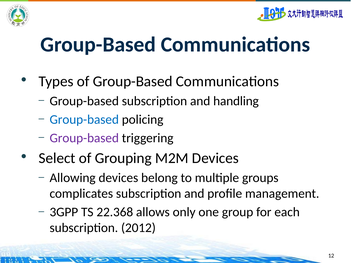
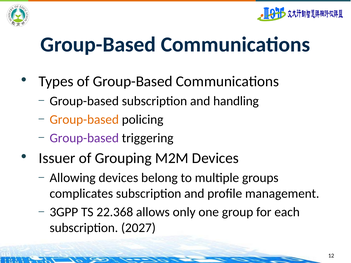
Group-based at (84, 120) colour: blue -> orange
Select: Select -> Issuer
2012: 2012 -> 2027
